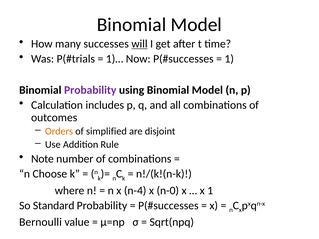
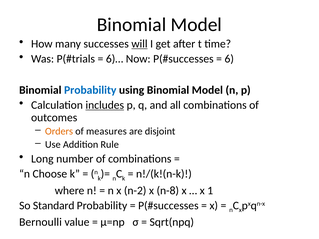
1)…: 1)… -> 6)…
1 at (229, 59): 1 -> 6
Probability at (90, 90) colour: purple -> blue
includes underline: none -> present
simplified: simplified -> measures
Note: Note -> Long
n-4: n-4 -> n-2
n-0: n-0 -> n-8
